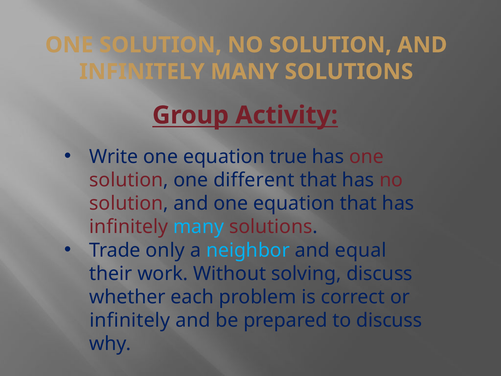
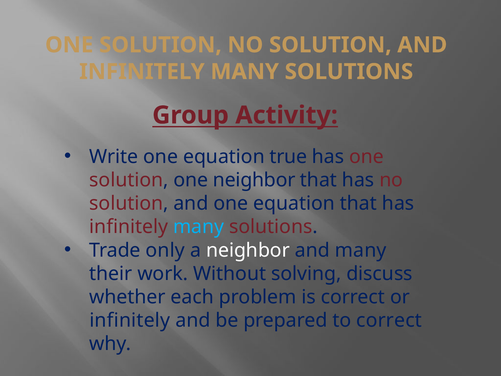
one different: different -> neighbor
neighbor at (248, 250) colour: light blue -> white
and equal: equal -> many
to discuss: discuss -> correct
